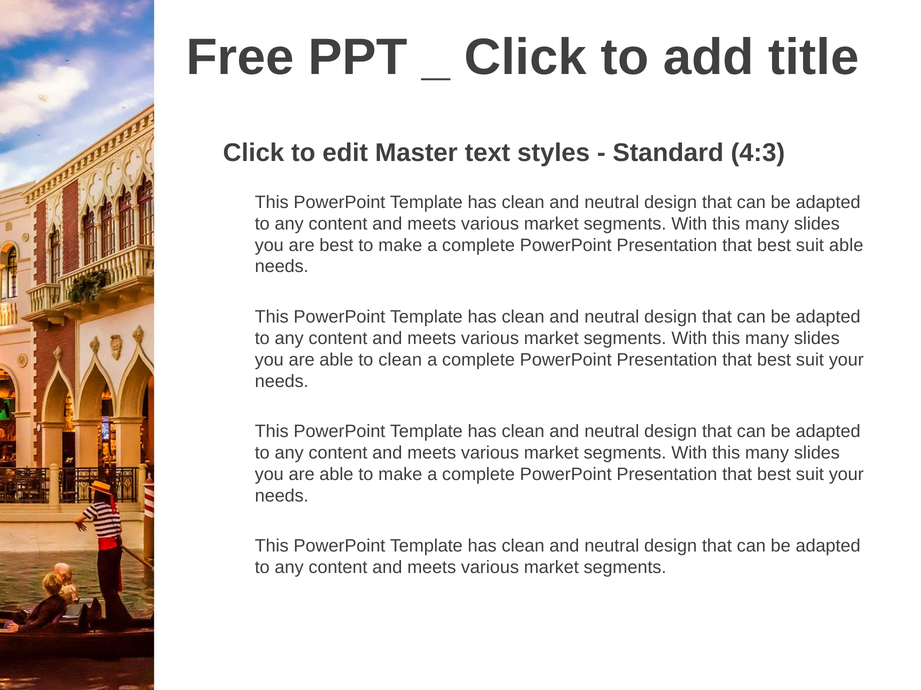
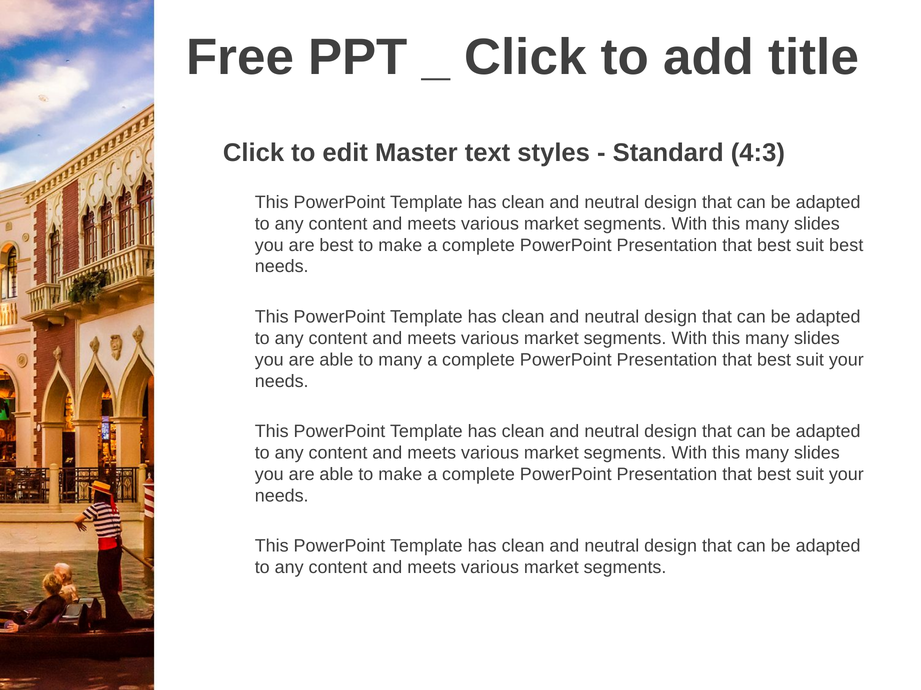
suit able: able -> best
to clean: clean -> many
